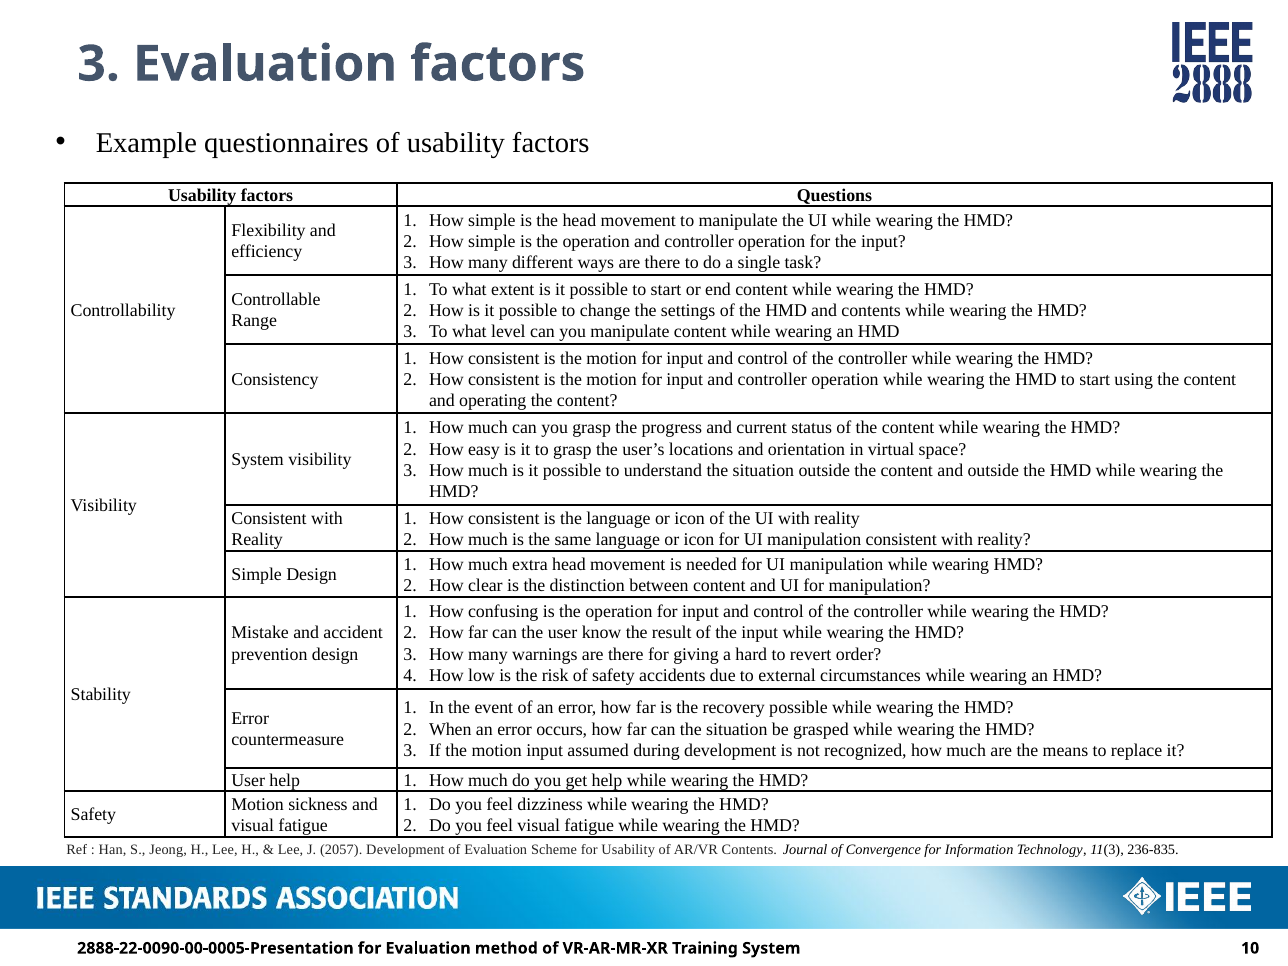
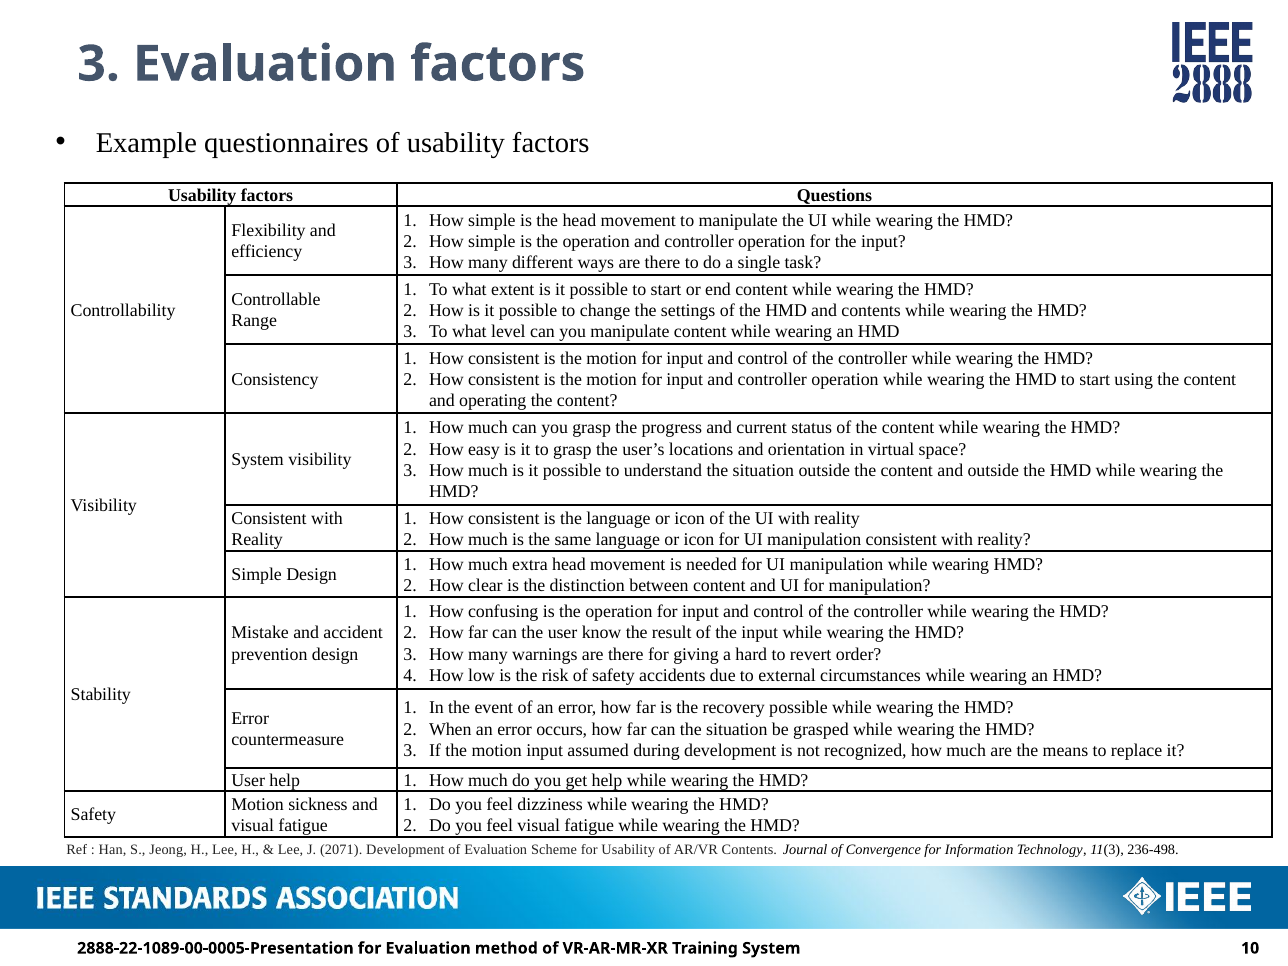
2057: 2057 -> 2071
236-835: 236-835 -> 236-498
2888-22-0090-00-0005-Presentation: 2888-22-0090-00-0005-Presentation -> 2888-22-1089-00-0005-Presentation
